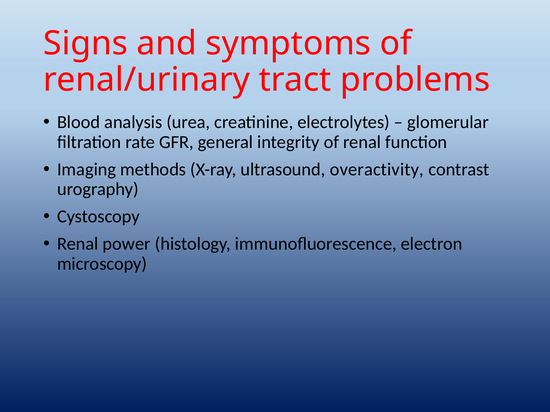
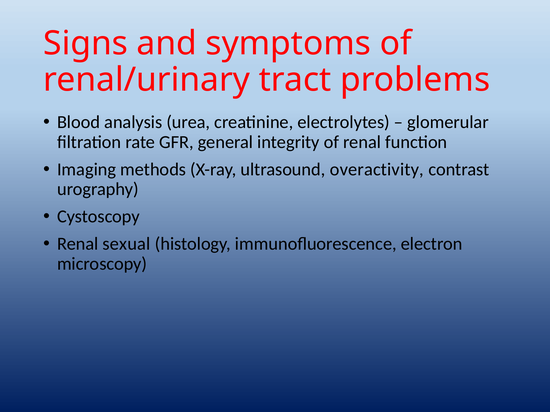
power: power -> sexual
